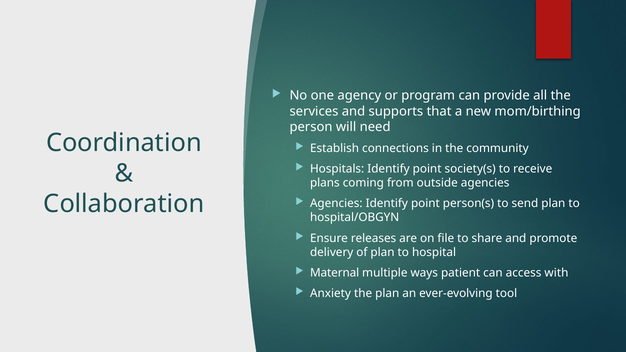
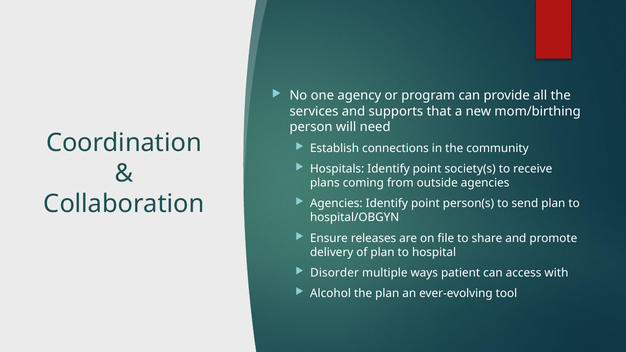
Maternal: Maternal -> Disorder
Anxiety: Anxiety -> Alcohol
